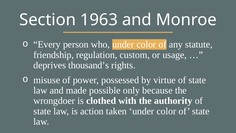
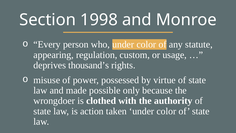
1963: 1963 -> 1998
friendship: friendship -> appearing
